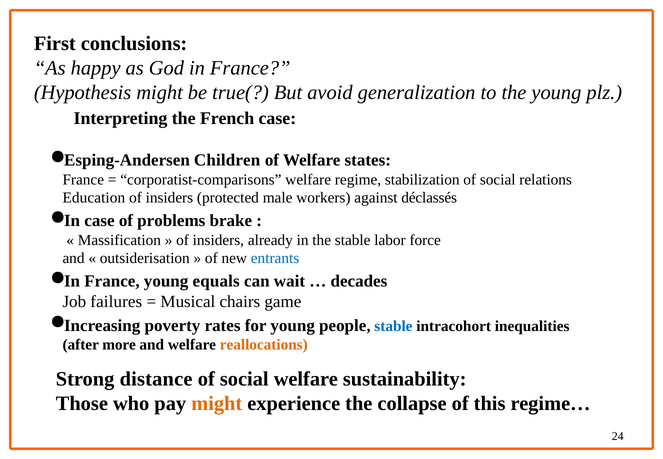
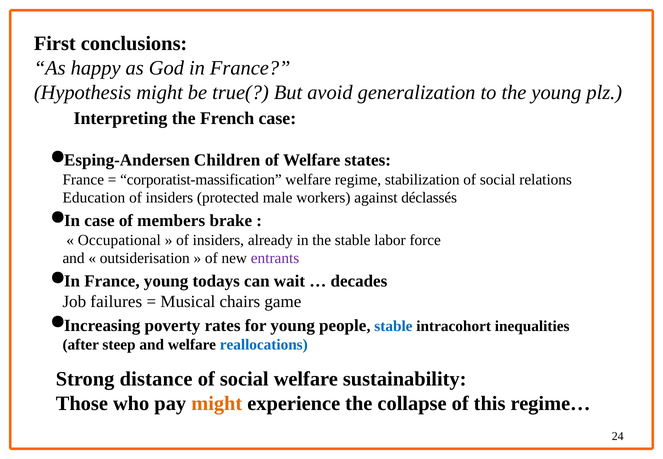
corporatist-comparisons: corporatist-comparisons -> corporatist-massification
problems: problems -> members
Massification: Massification -> Occupational
entrants colour: blue -> purple
equals: equals -> todays
more: more -> steep
reallocations colour: orange -> blue
